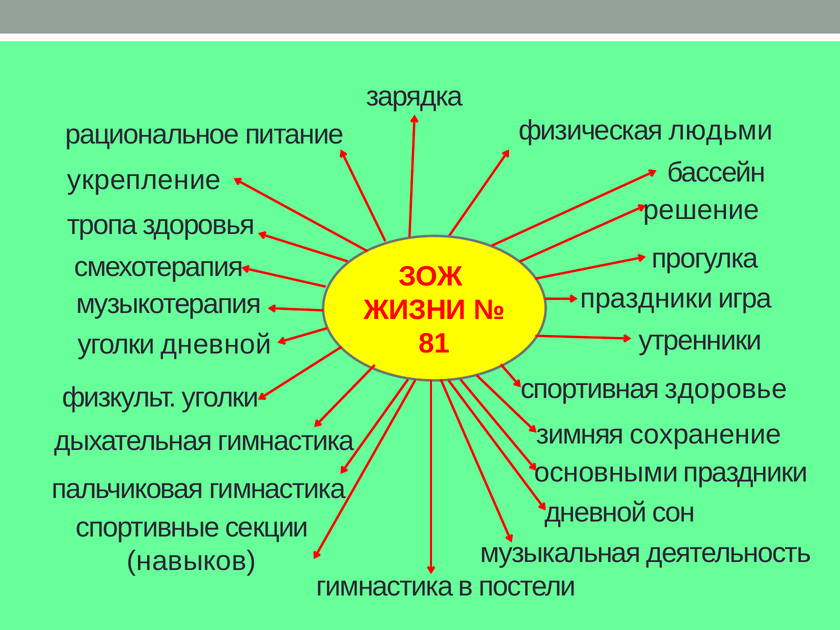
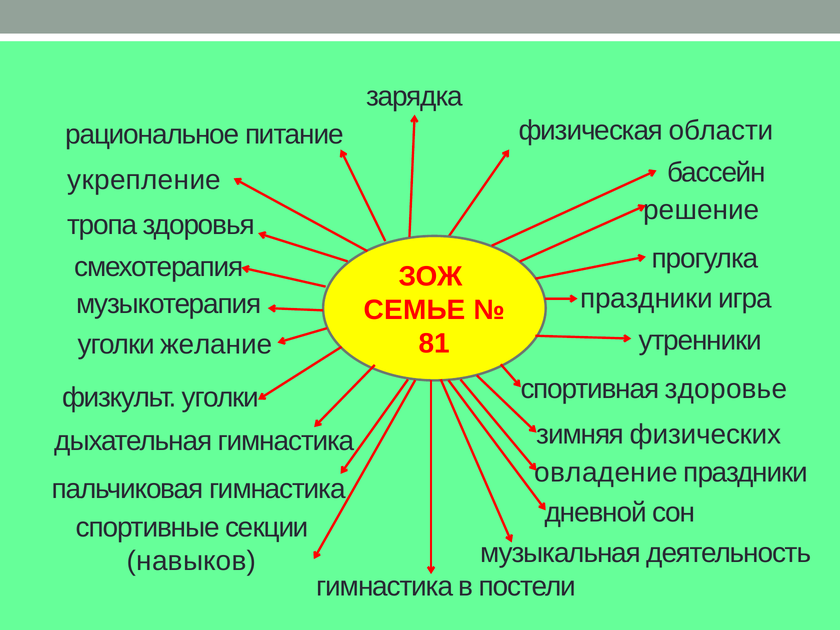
людьми: людьми -> области
ЖИЗНИ: ЖИЗНИ -> СЕМЬЕ
уголки дневной: дневной -> желание
сохранение: сохранение -> физических
основными: основными -> овладение
